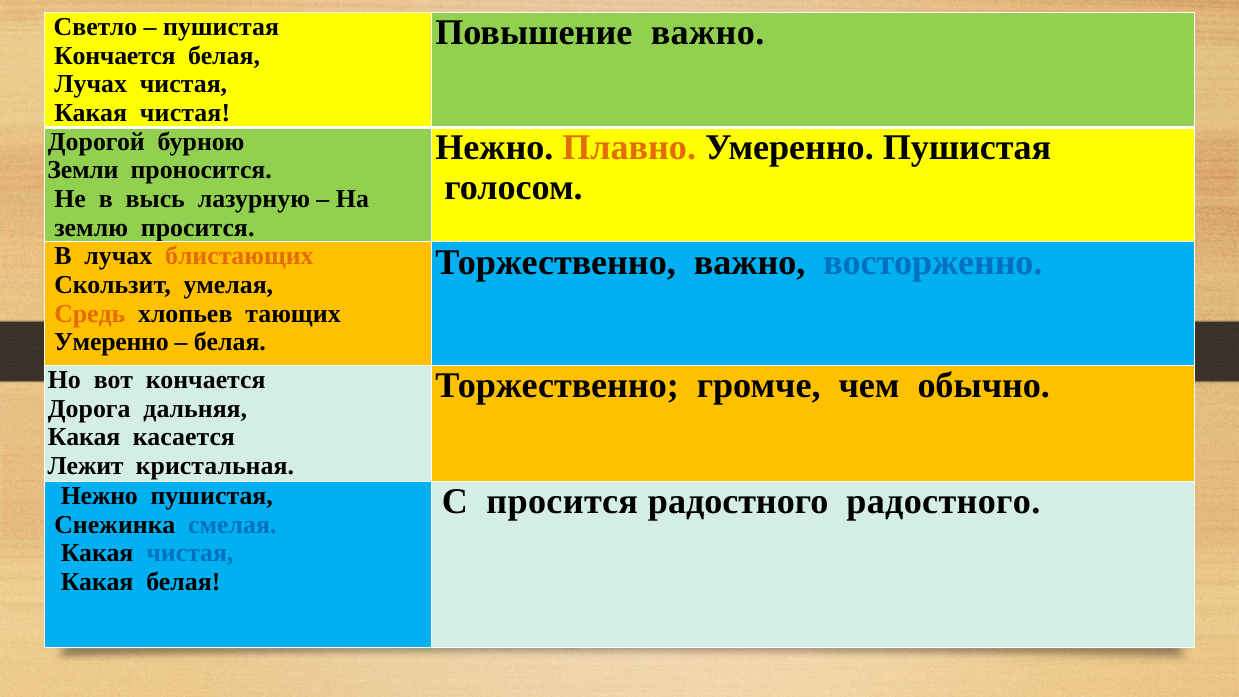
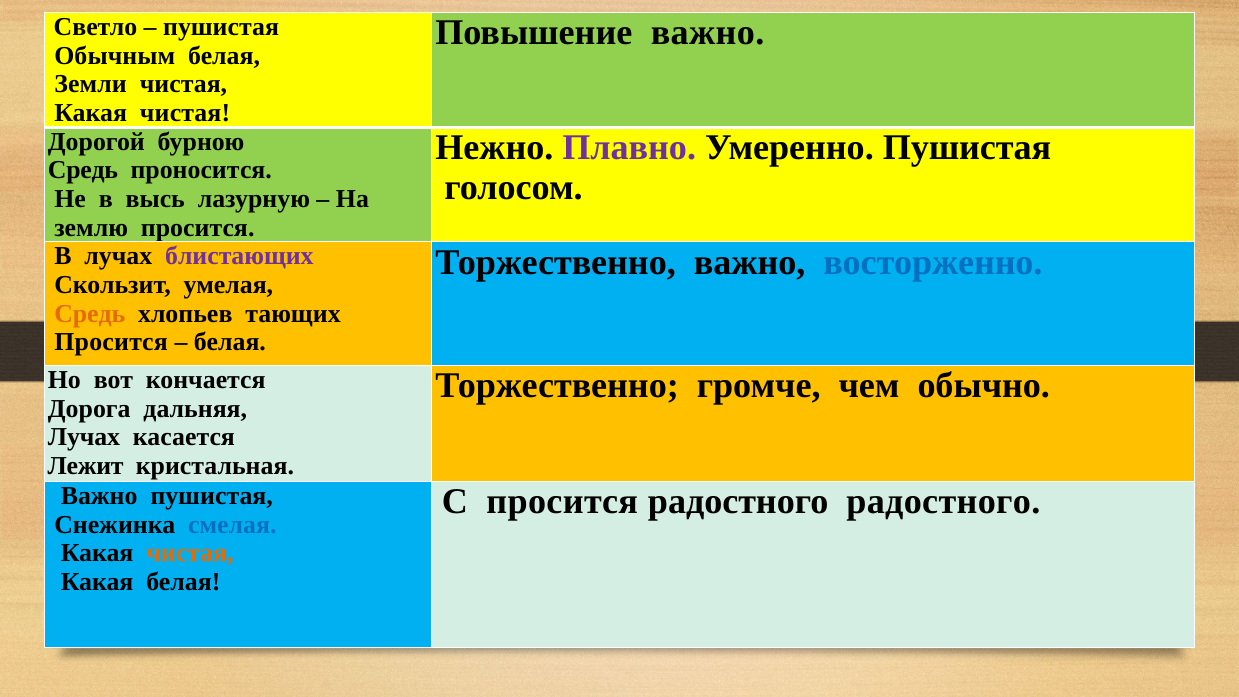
Кончается at (115, 56): Кончается -> Обычным
Лучах at (91, 84): Лучах -> Земли
Плавно colour: orange -> purple
Земли at (83, 170): Земли -> Средь
блистающих colour: orange -> purple
Умеренно at (111, 342): Умеренно -> Просится
Какая at (84, 437): Какая -> Лучах
Нежно at (99, 496): Нежно -> Важно
чистая at (190, 553) colour: blue -> orange
